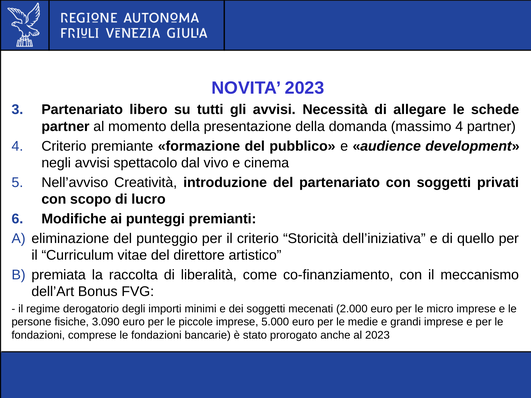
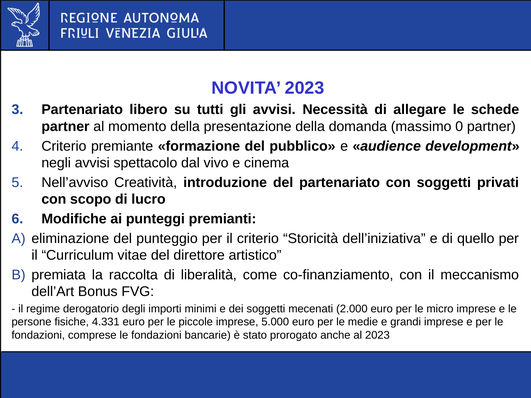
massimo 4: 4 -> 0
3.090: 3.090 -> 4.331
